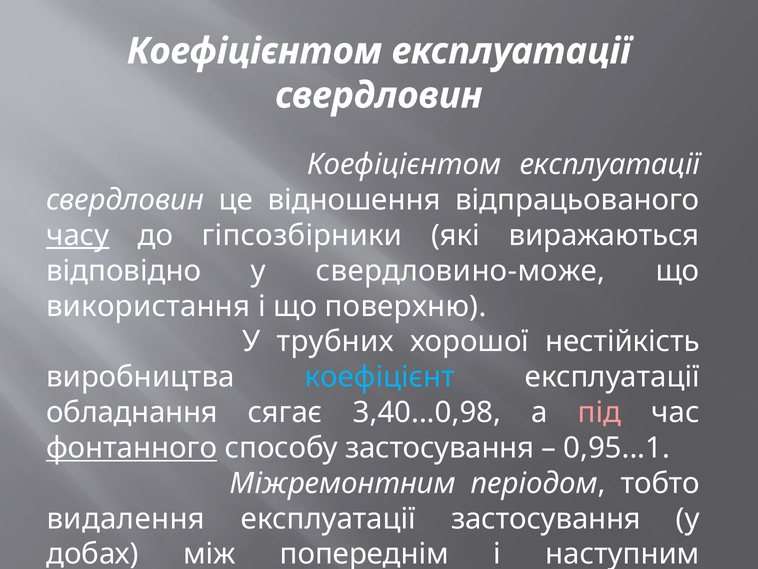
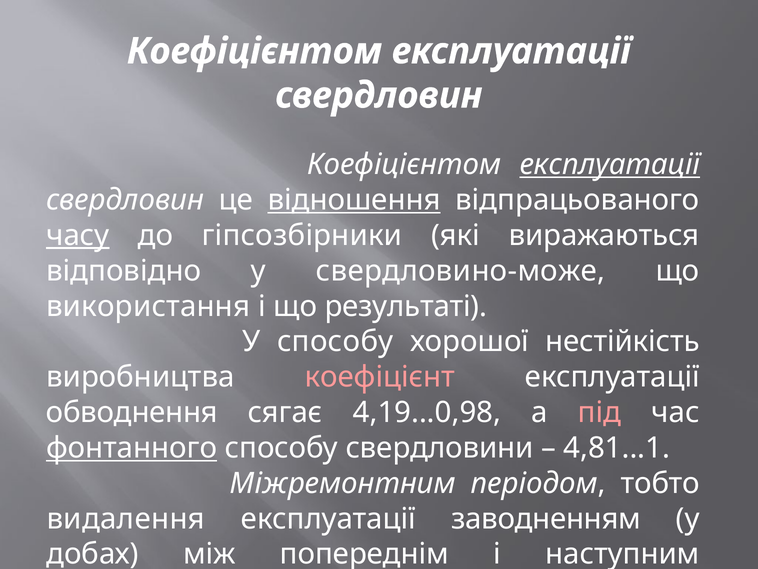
експлуатації at (610, 164) underline: none -> present
відношення underline: none -> present
поверхню: поверхню -> результаті
У трубних: трубних -> способу
коефіцієнт colour: light blue -> pink
обладнання: обладнання -> обводнення
3,40...0,98: 3,40...0,98 -> 4,19...0,98
способу застосування: застосування -> свердловини
0,95...1: 0,95...1 -> 4,81...1
експлуатації застосування: застосування -> заводненням
